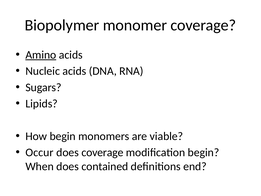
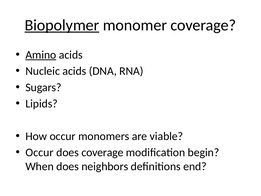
Biopolymer underline: none -> present
How begin: begin -> occur
contained: contained -> neighbors
